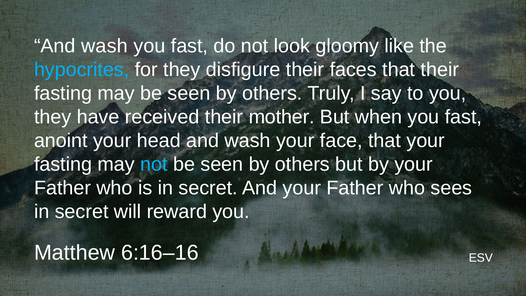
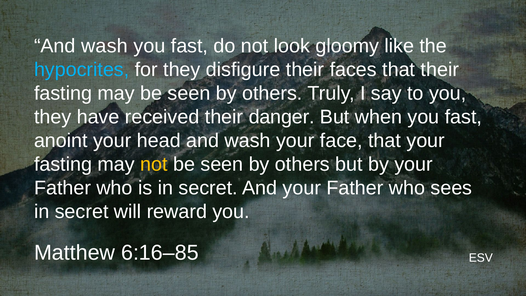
mother: mother -> danger
not at (154, 164) colour: light blue -> yellow
6:16–16: 6:16–16 -> 6:16–85
